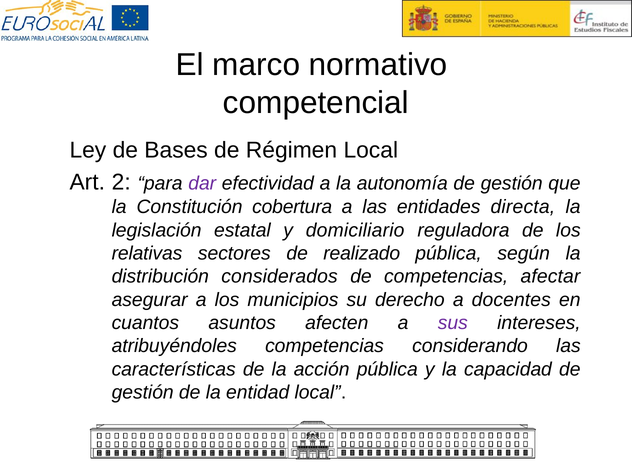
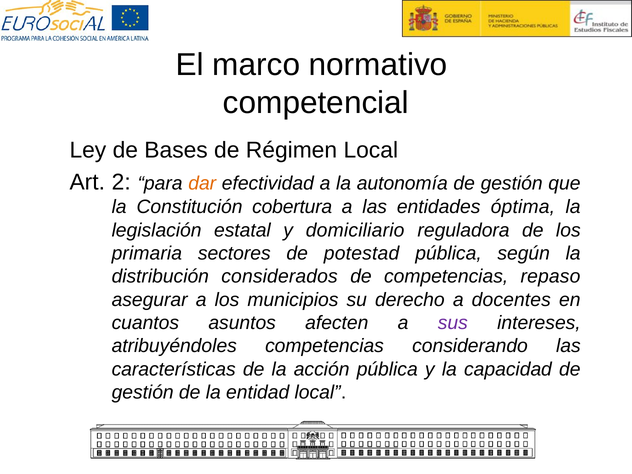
dar colour: purple -> orange
directa: directa -> óptima
relativas: relativas -> primaria
realizado: realizado -> potestad
afectar: afectar -> repaso
